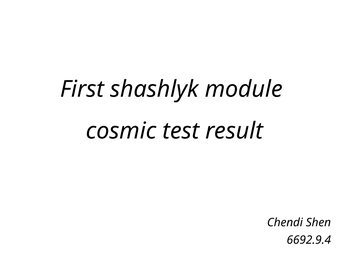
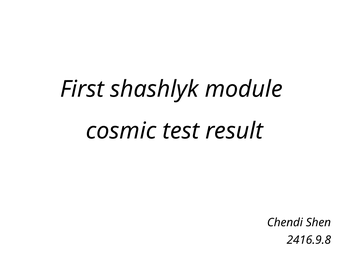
6692.9.4: 6692.9.4 -> 2416.9.8
